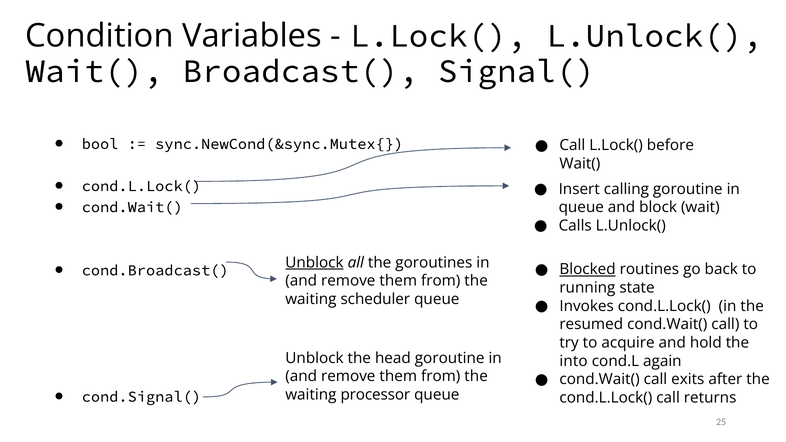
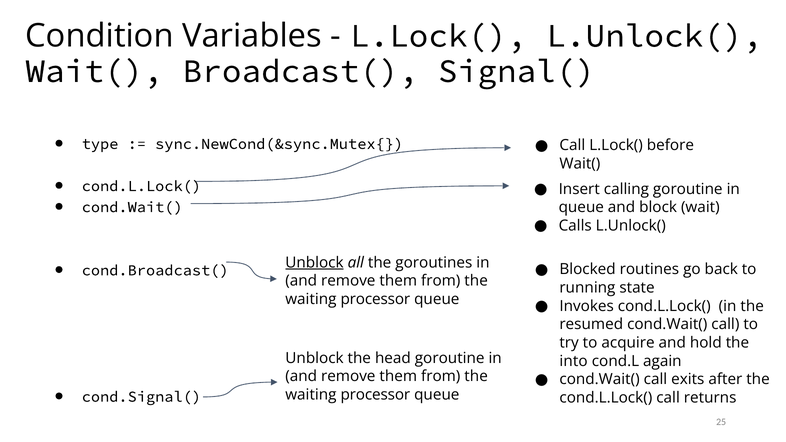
bool: bool -> type
Blocked underline: present -> none
scheduler at (375, 299): scheduler -> processor
